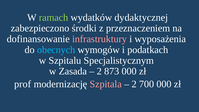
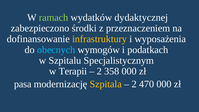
infrastruktury colour: pink -> yellow
Zasada: Zasada -> Terapii
873: 873 -> 358
prof: prof -> pasa
Szpitala colour: pink -> yellow
700: 700 -> 470
